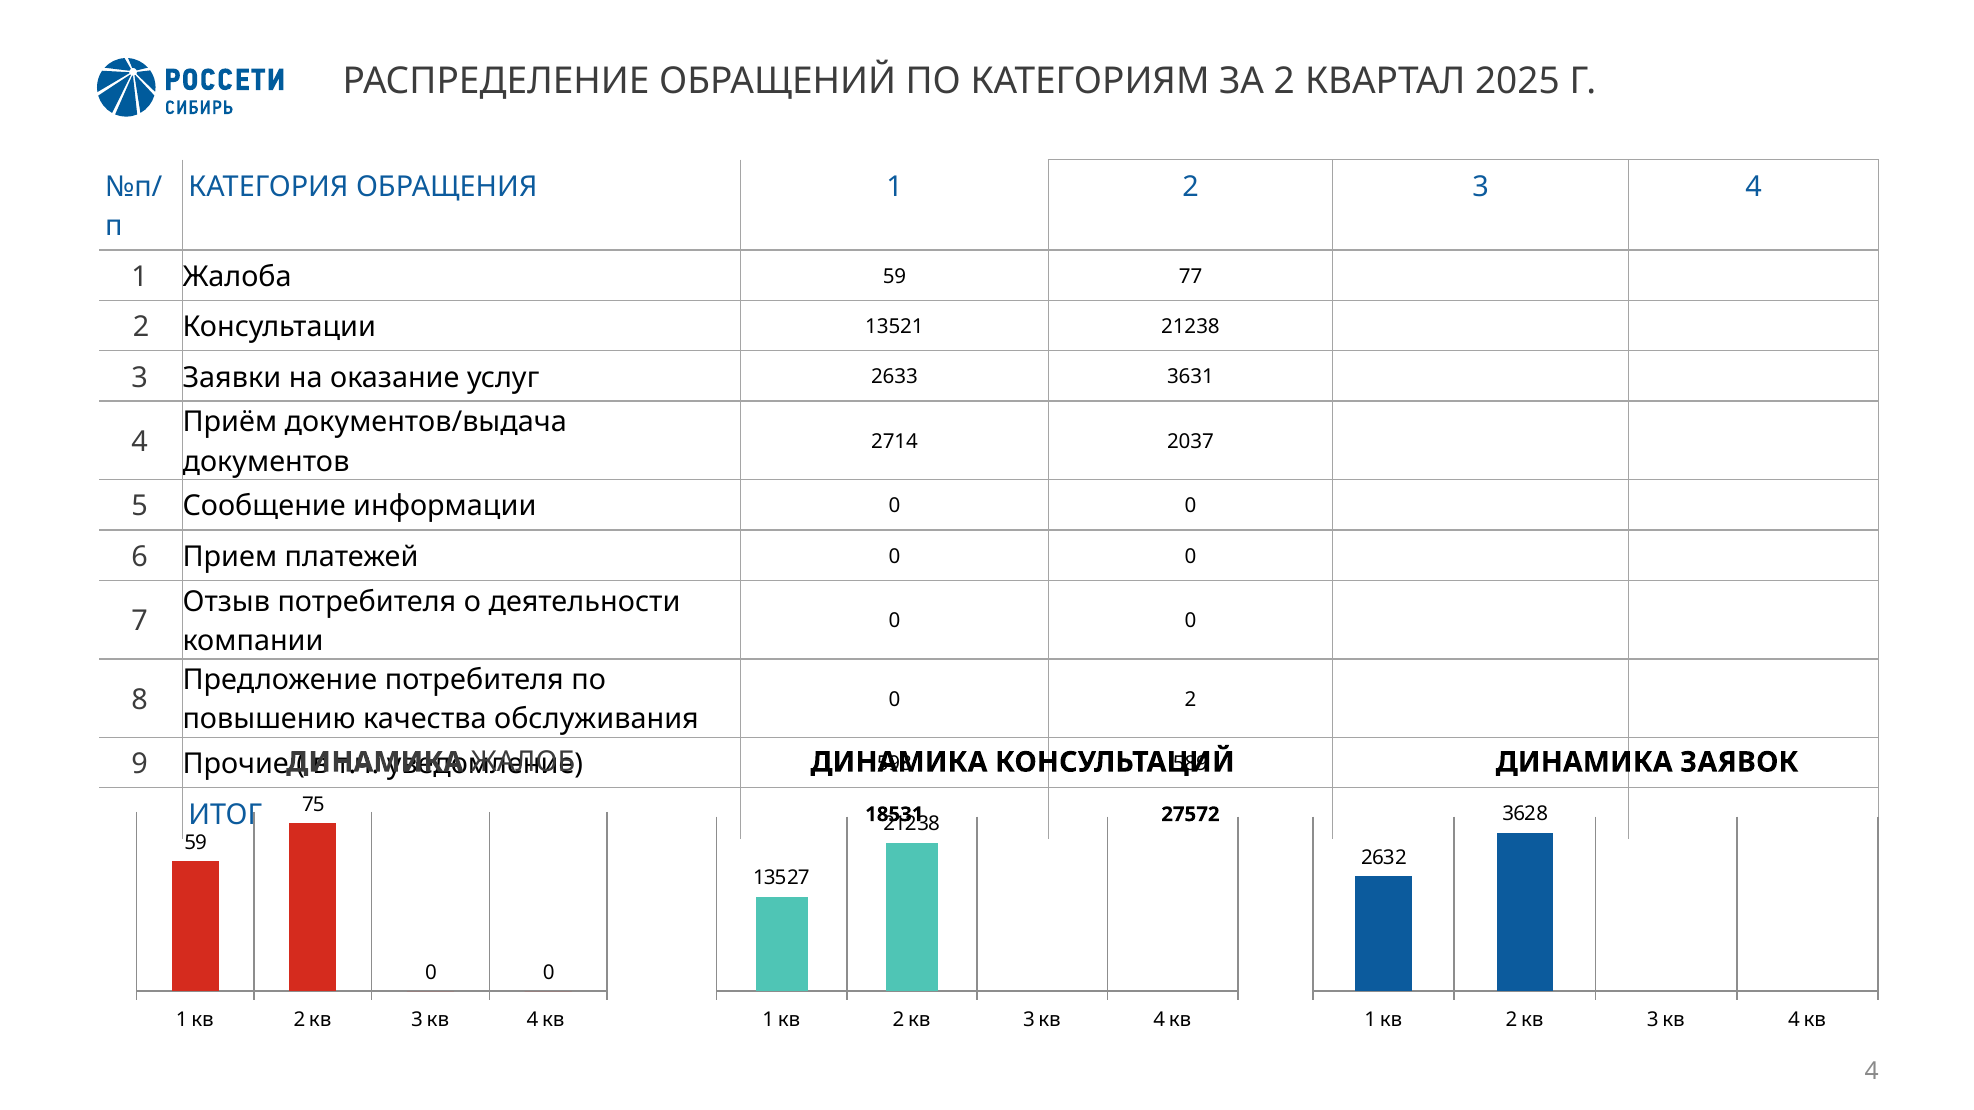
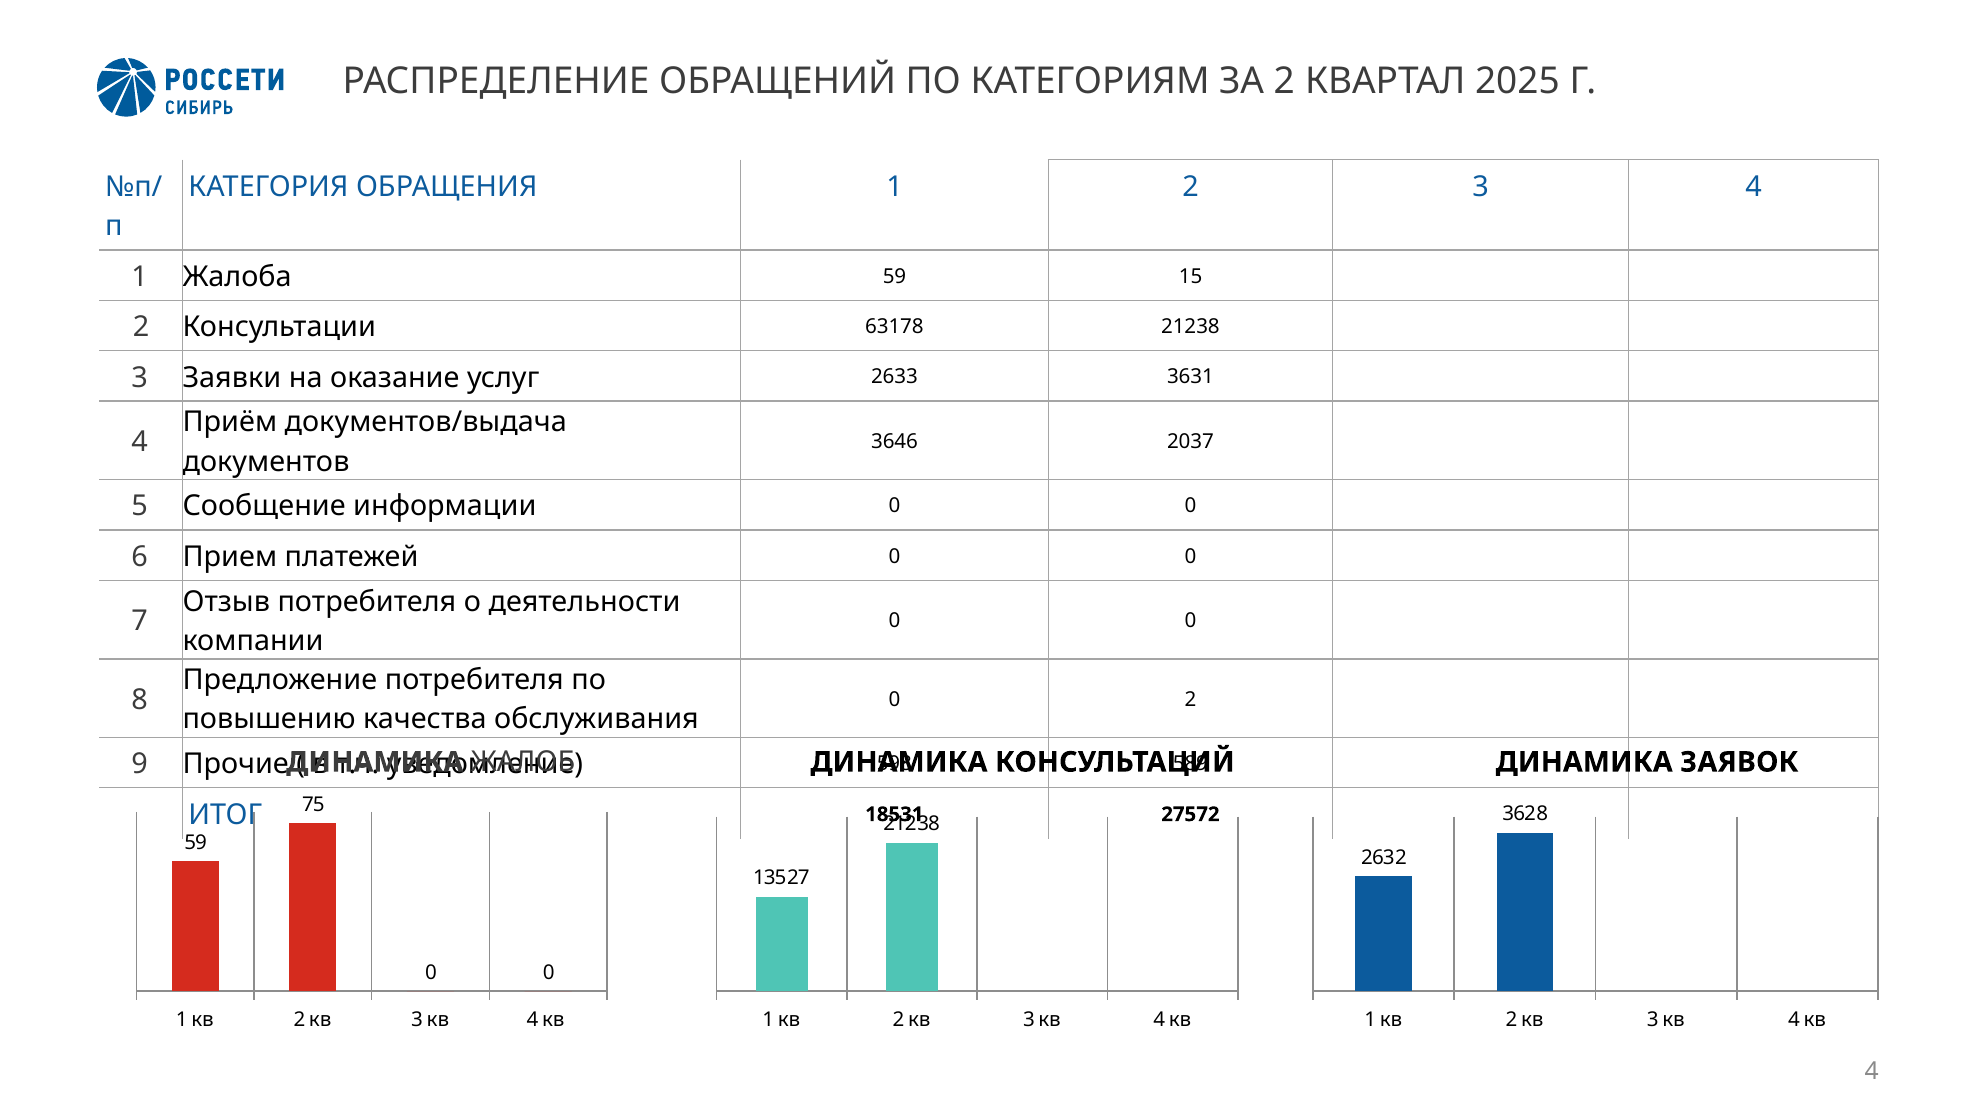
77: 77 -> 15
13521: 13521 -> 63178
2714: 2714 -> 3646
